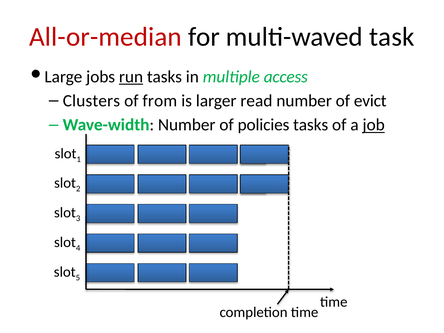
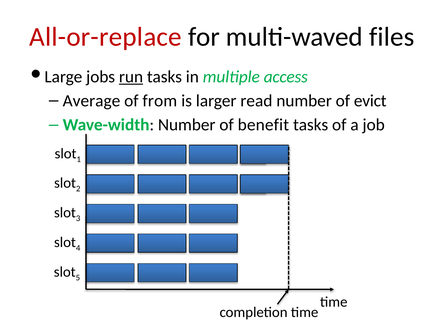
All-or-median: All-or-median -> All-or-replace
task: task -> files
Clusters: Clusters -> Average
policies: policies -> benefit
job underline: present -> none
